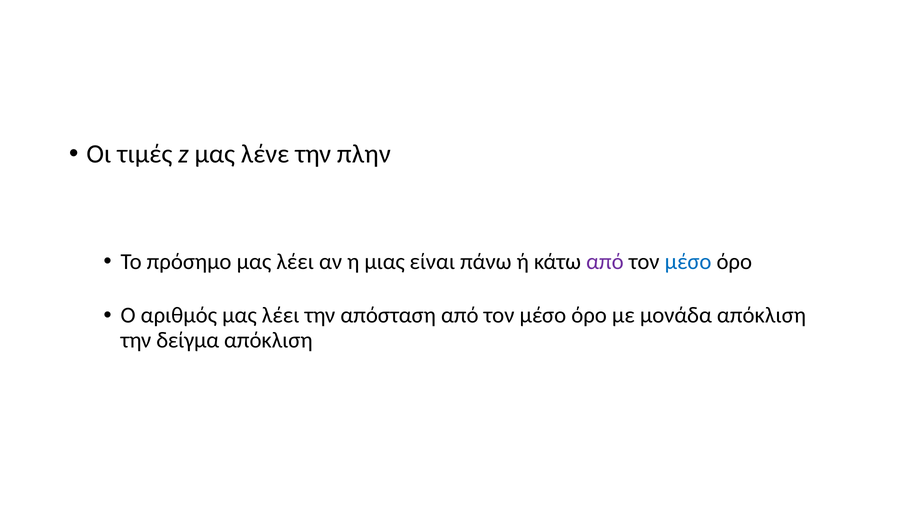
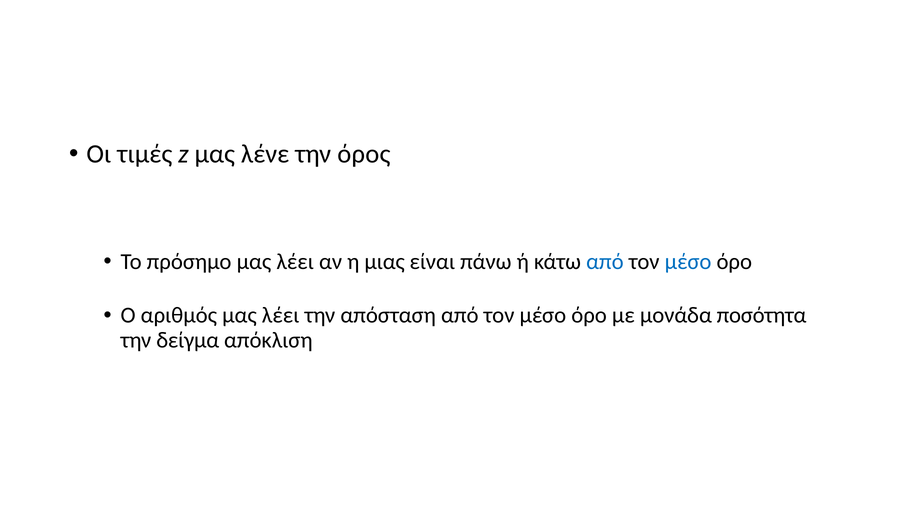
πλην: πλην -> όρος
από at (605, 262) colour: purple -> blue
μονάδα απόκλιση: απόκλιση -> ποσότητα
